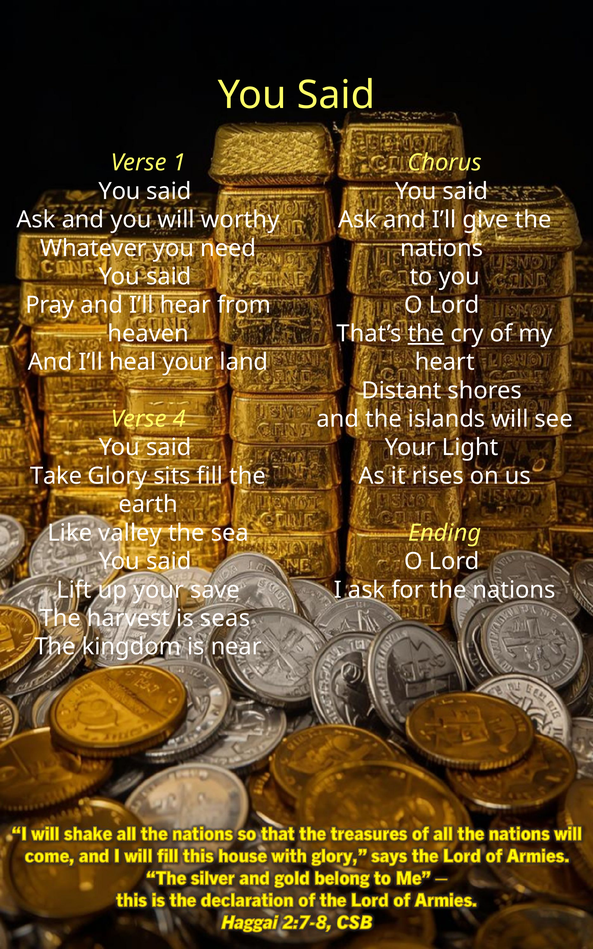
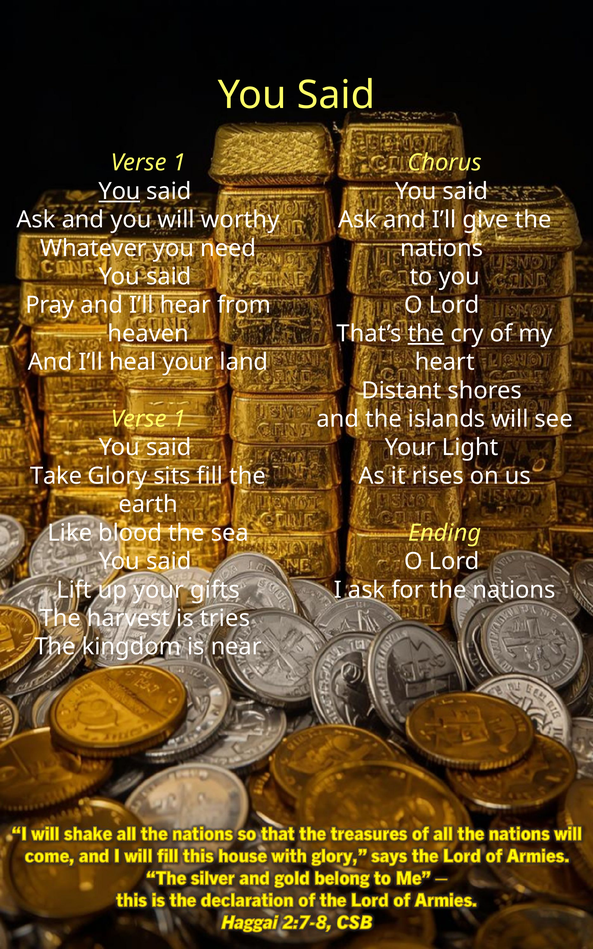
You at (120, 191) underline: none -> present
4 at (179, 419): 4 -> 1
valley: valley -> blood
save: save -> gifts
seas: seas -> tries
